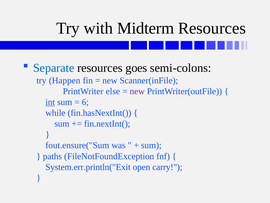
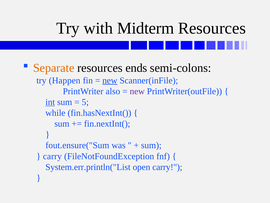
Separate colour: blue -> orange
goes: goes -> ends
new at (110, 80) underline: none -> present
else: else -> also
6: 6 -> 5
paths at (52, 156): paths -> carry
System.err.println("Exit: System.err.println("Exit -> System.err.println("List
